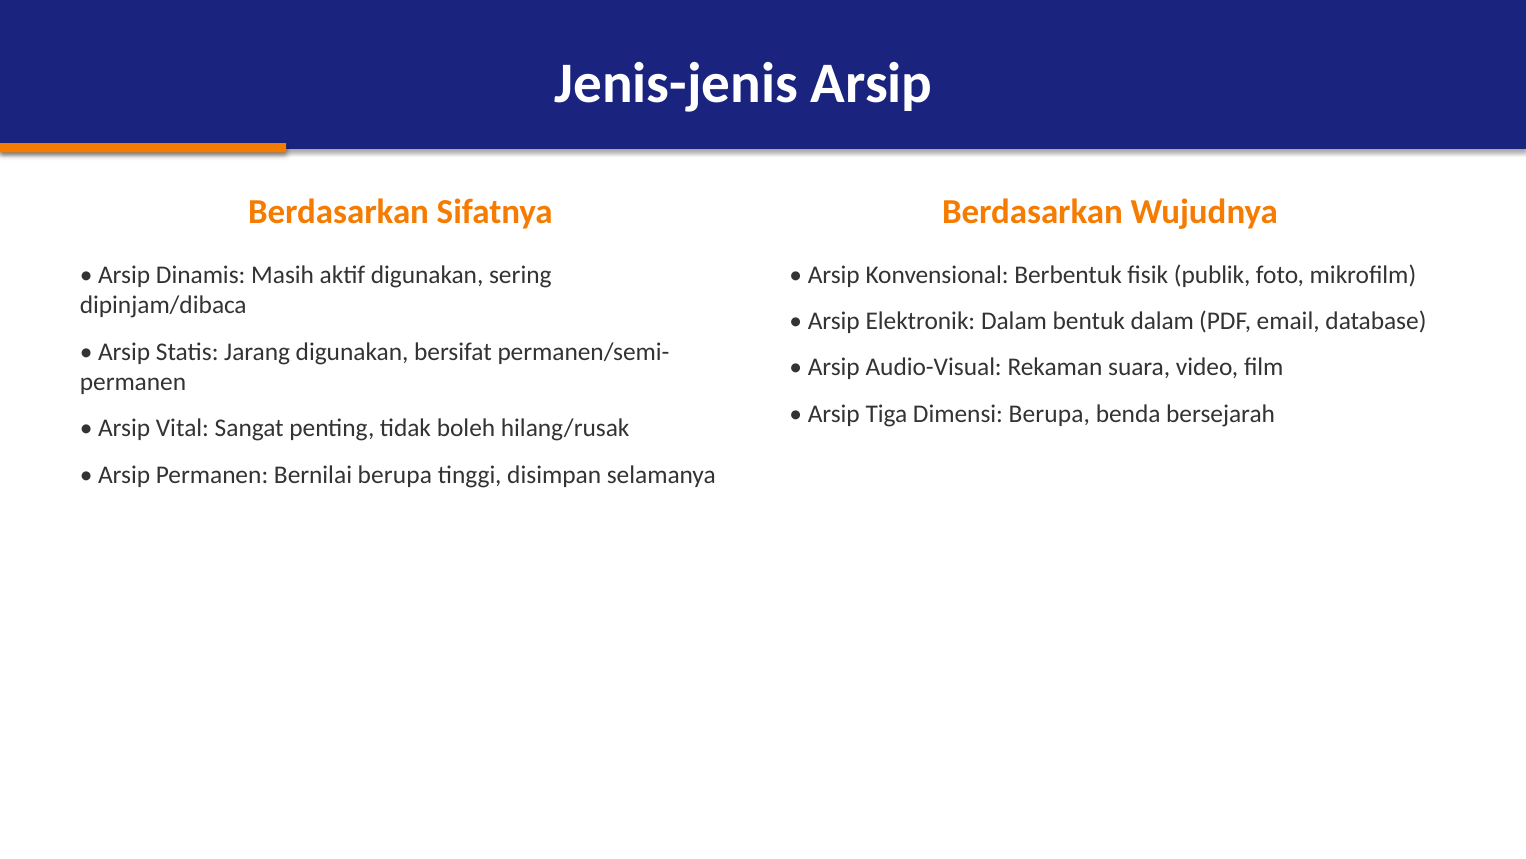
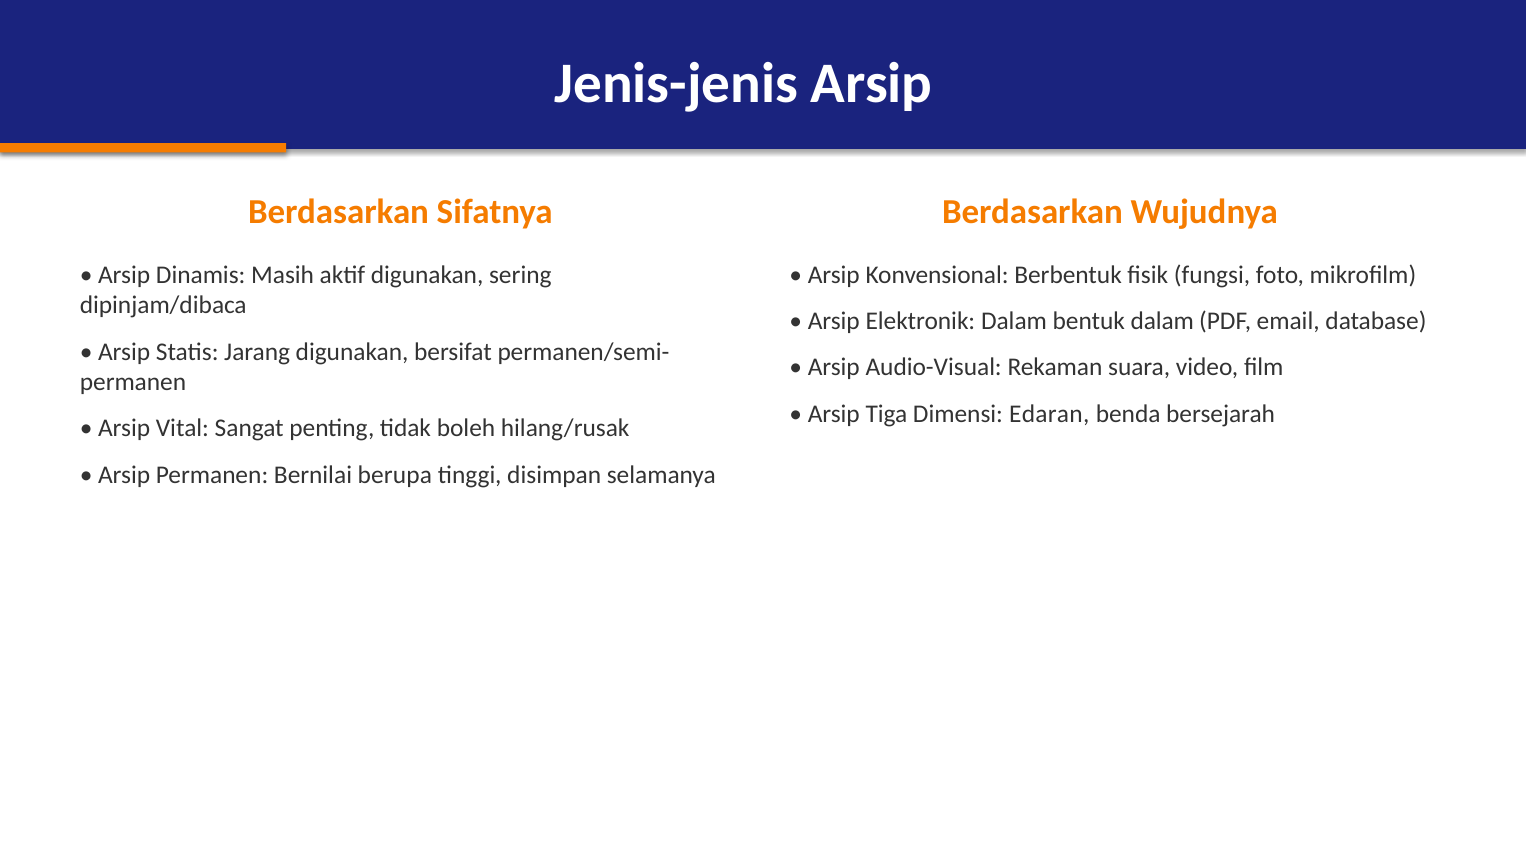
publik: publik -> fungsi
Dimensi Berupa: Berupa -> Edaran
